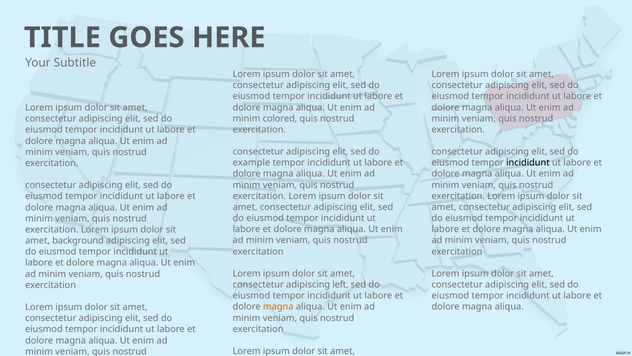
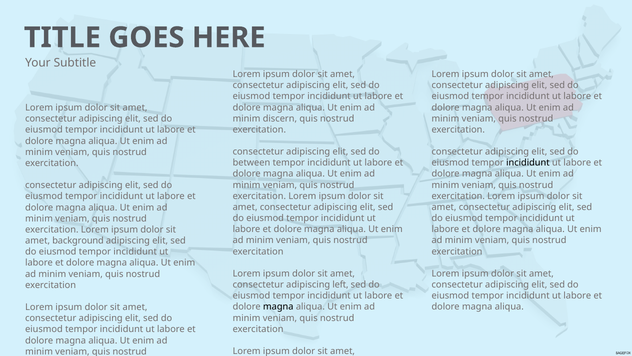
colored: colored -> discern
example: example -> between
magna at (278, 306) colour: orange -> black
